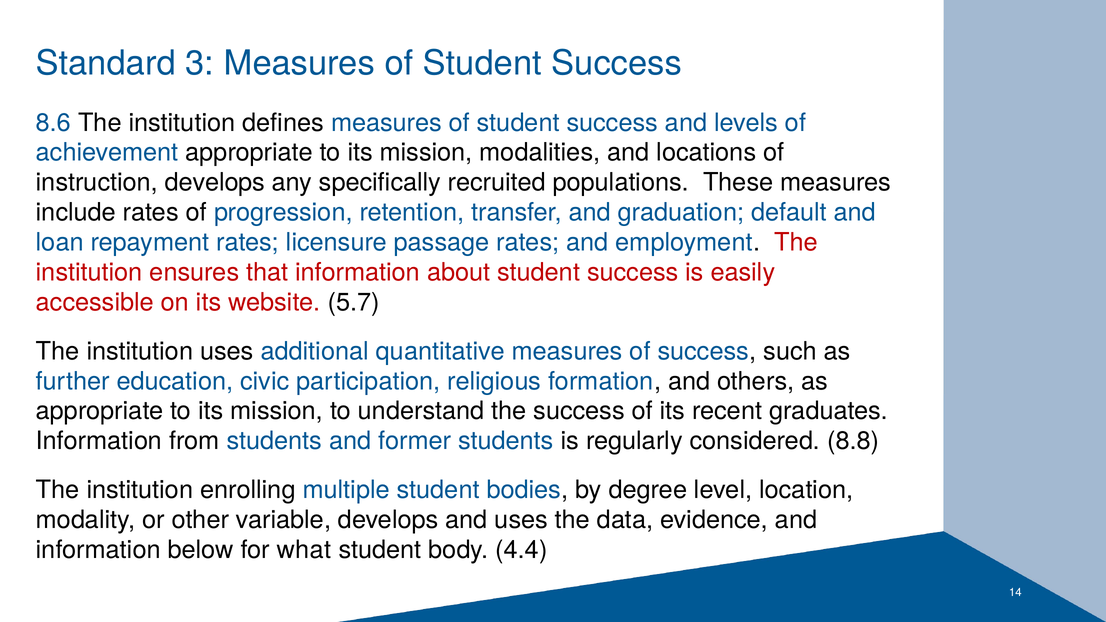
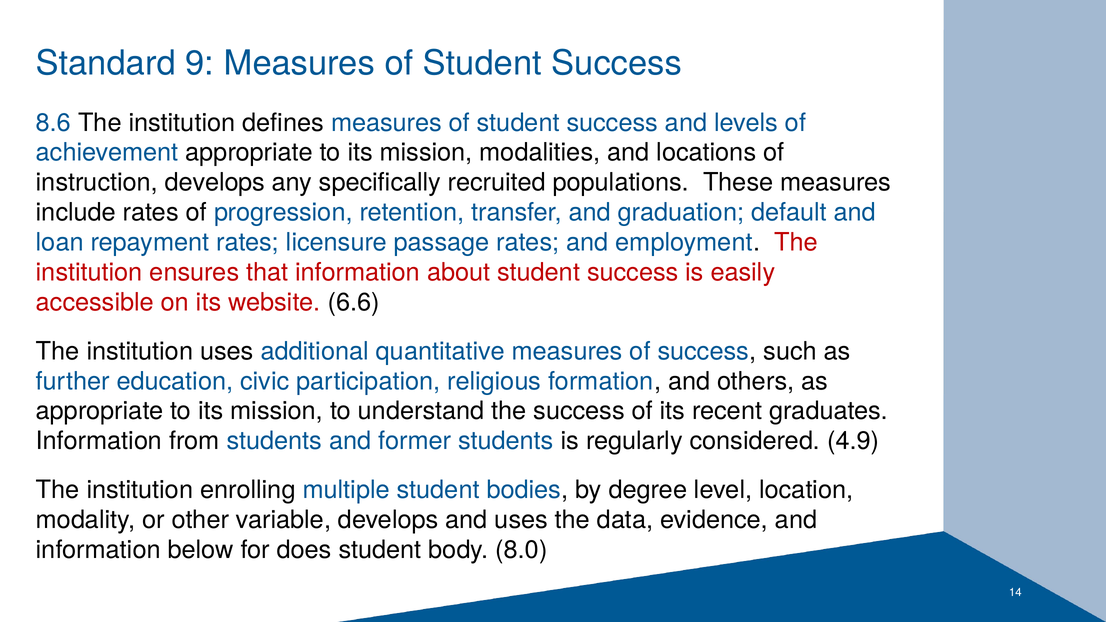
3: 3 -> 9
5.7: 5.7 -> 6.6
8.8: 8.8 -> 4.9
what: what -> does
4.4: 4.4 -> 8.0
